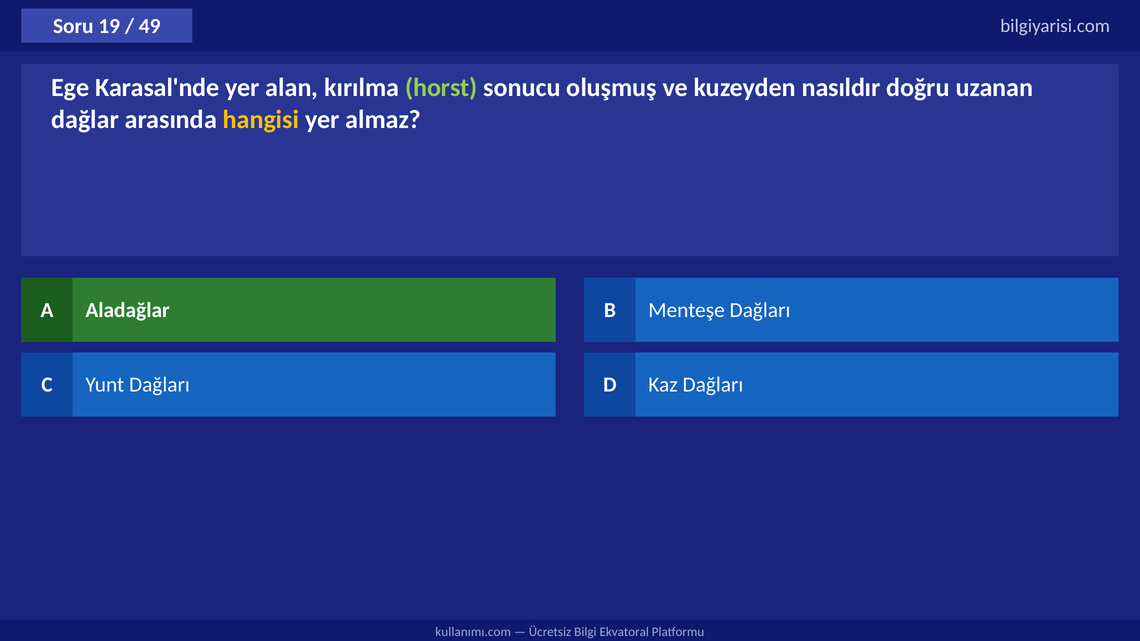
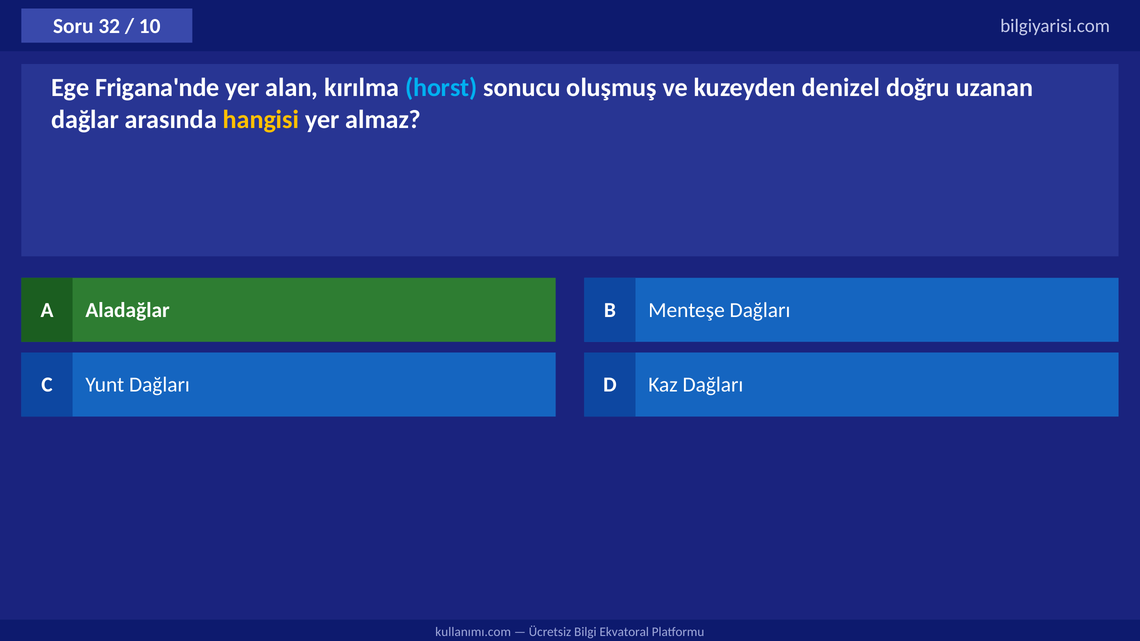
19: 19 -> 32
49: 49 -> 10
Karasal'nde: Karasal'nde -> Frigana'nde
horst colour: light green -> light blue
nasıldır: nasıldır -> denizel
